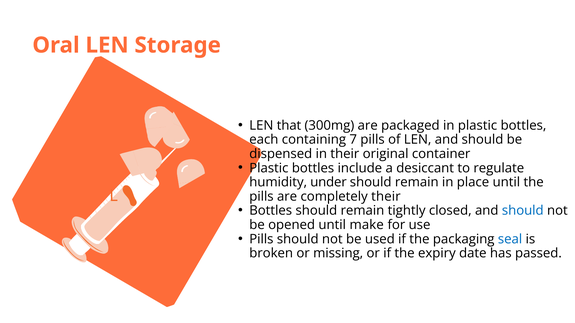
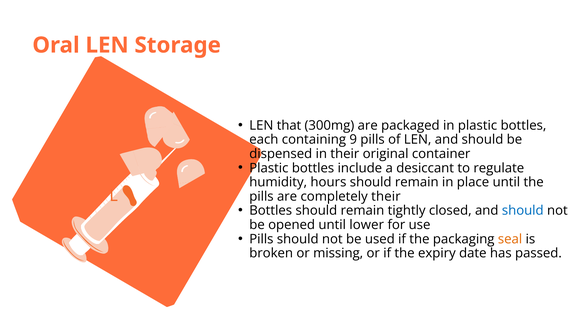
7: 7 -> 9
under: under -> hours
make: make -> lower
seal colour: blue -> orange
